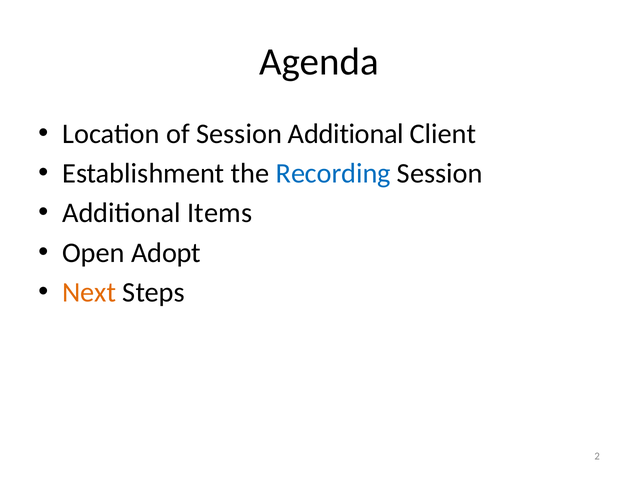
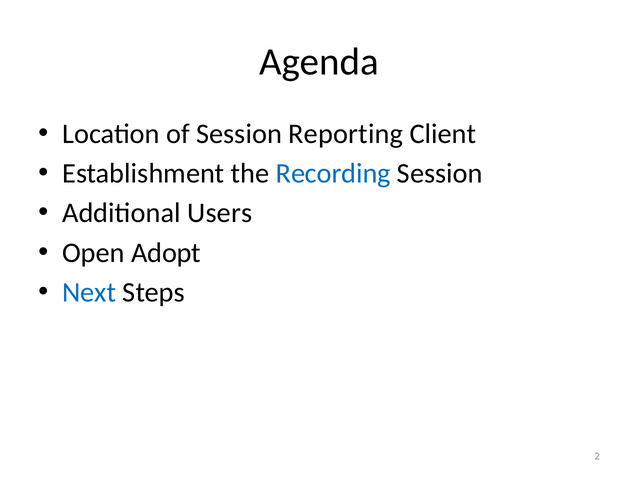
Session Additional: Additional -> Reporting
Items: Items -> Users
Next colour: orange -> blue
